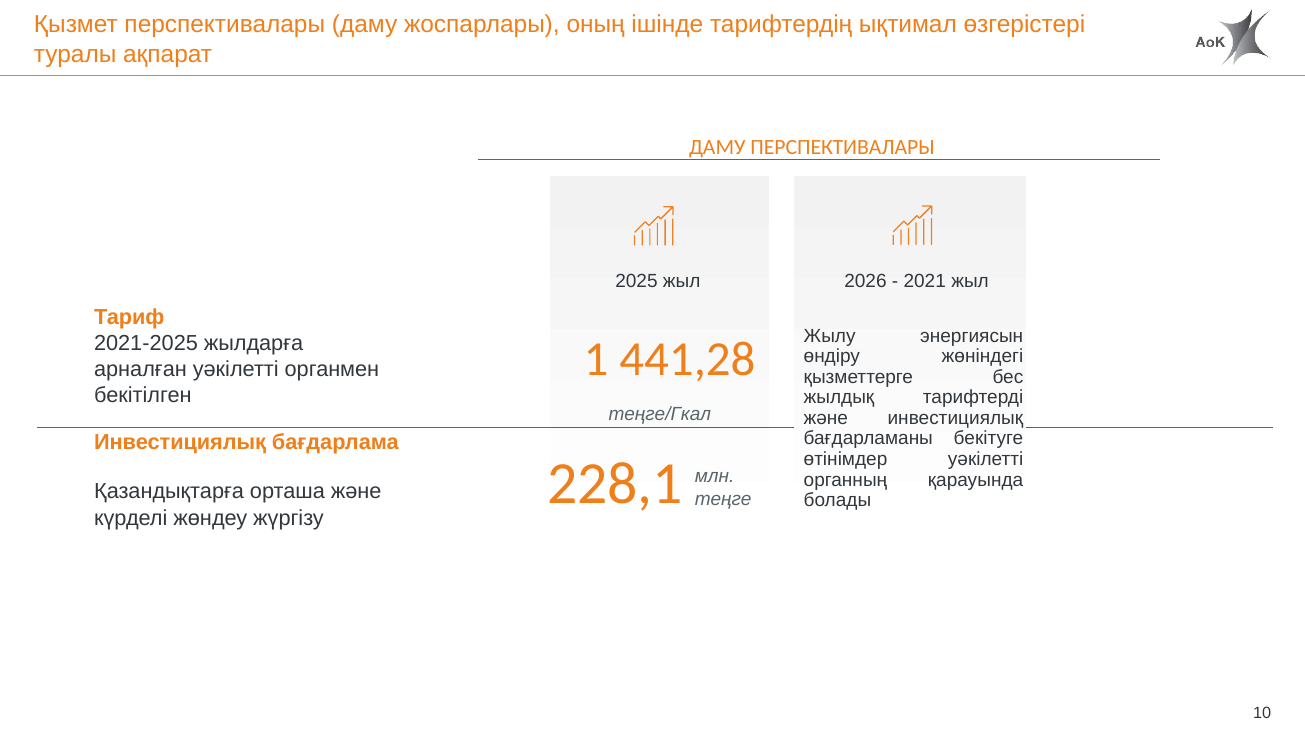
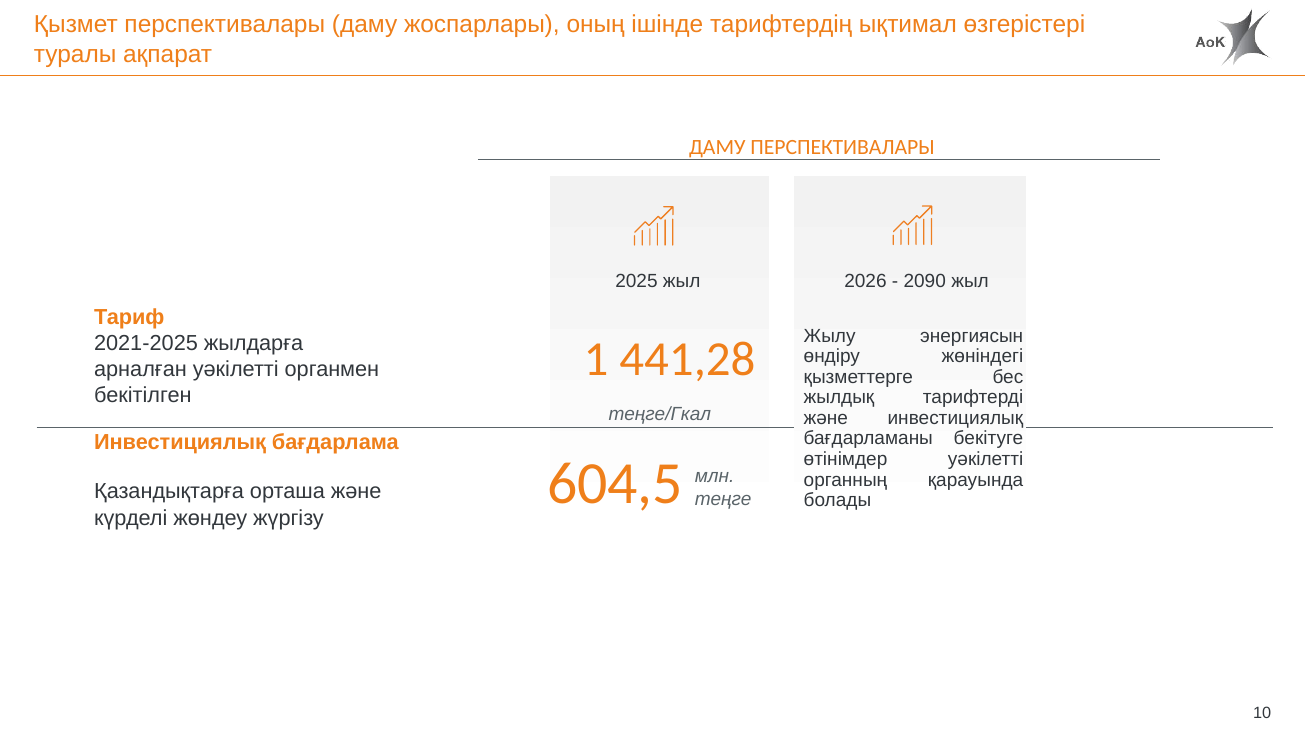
2021: 2021 -> 2090
228,1: 228,1 -> 604,5
